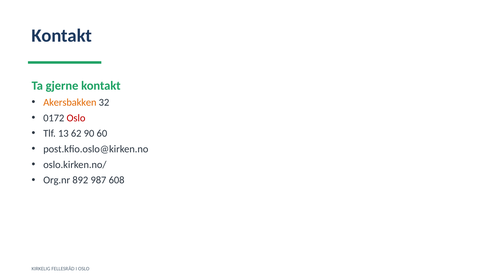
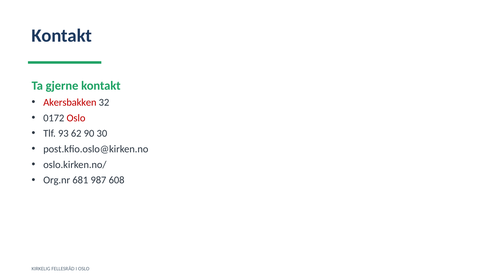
Akersbakken colour: orange -> red
13: 13 -> 93
60: 60 -> 30
892: 892 -> 681
